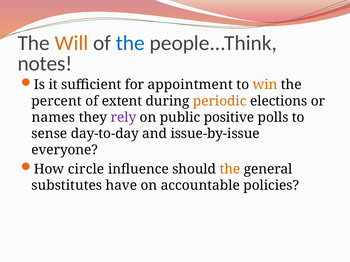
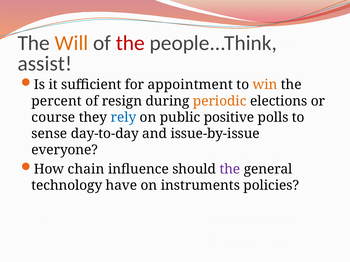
the at (130, 43) colour: blue -> red
notes: notes -> assist
extent: extent -> resign
names: names -> course
rely colour: purple -> blue
circle: circle -> chain
the at (230, 169) colour: orange -> purple
substitutes: substitutes -> technology
accountable: accountable -> instruments
